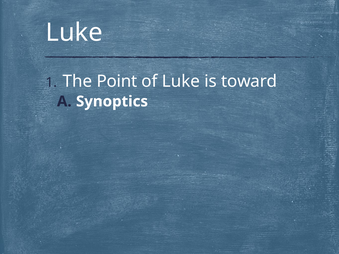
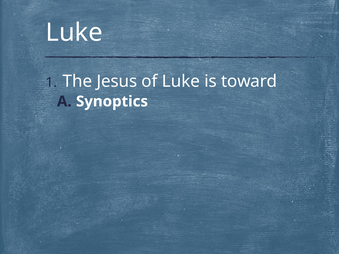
Point: Point -> Jesus
